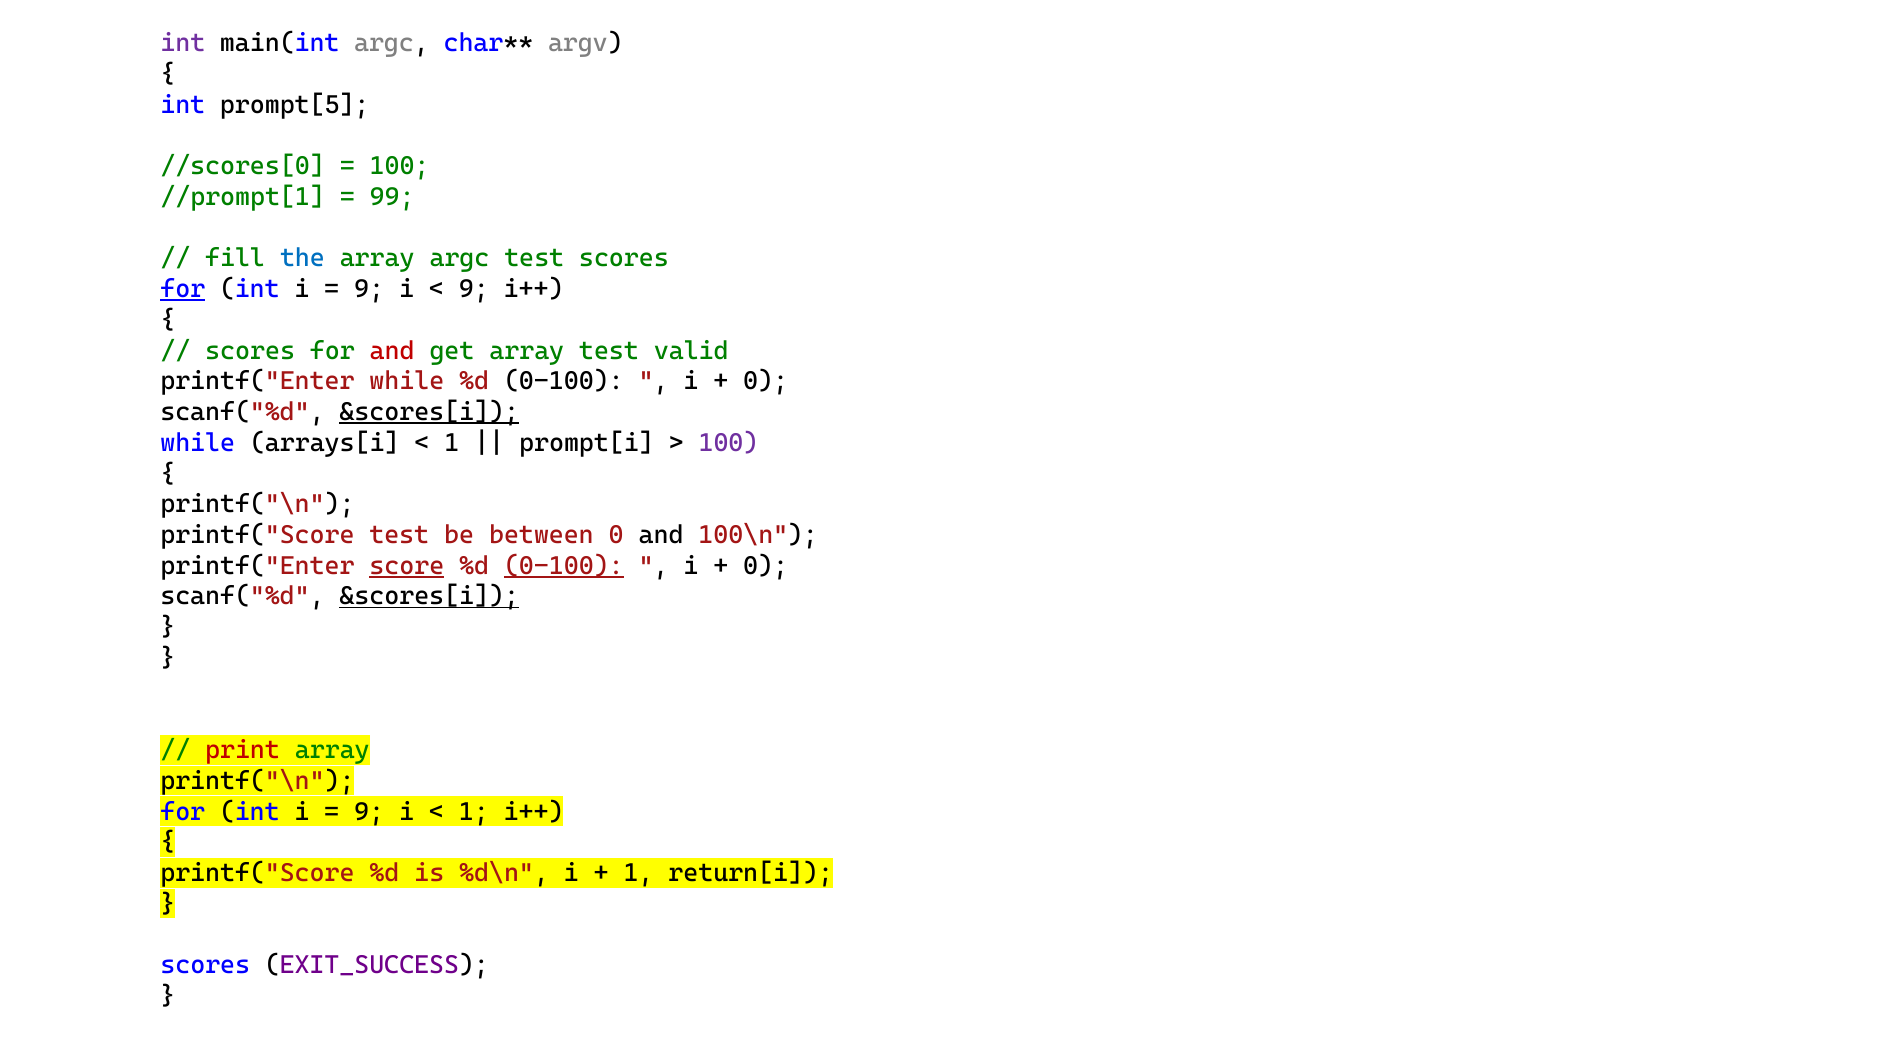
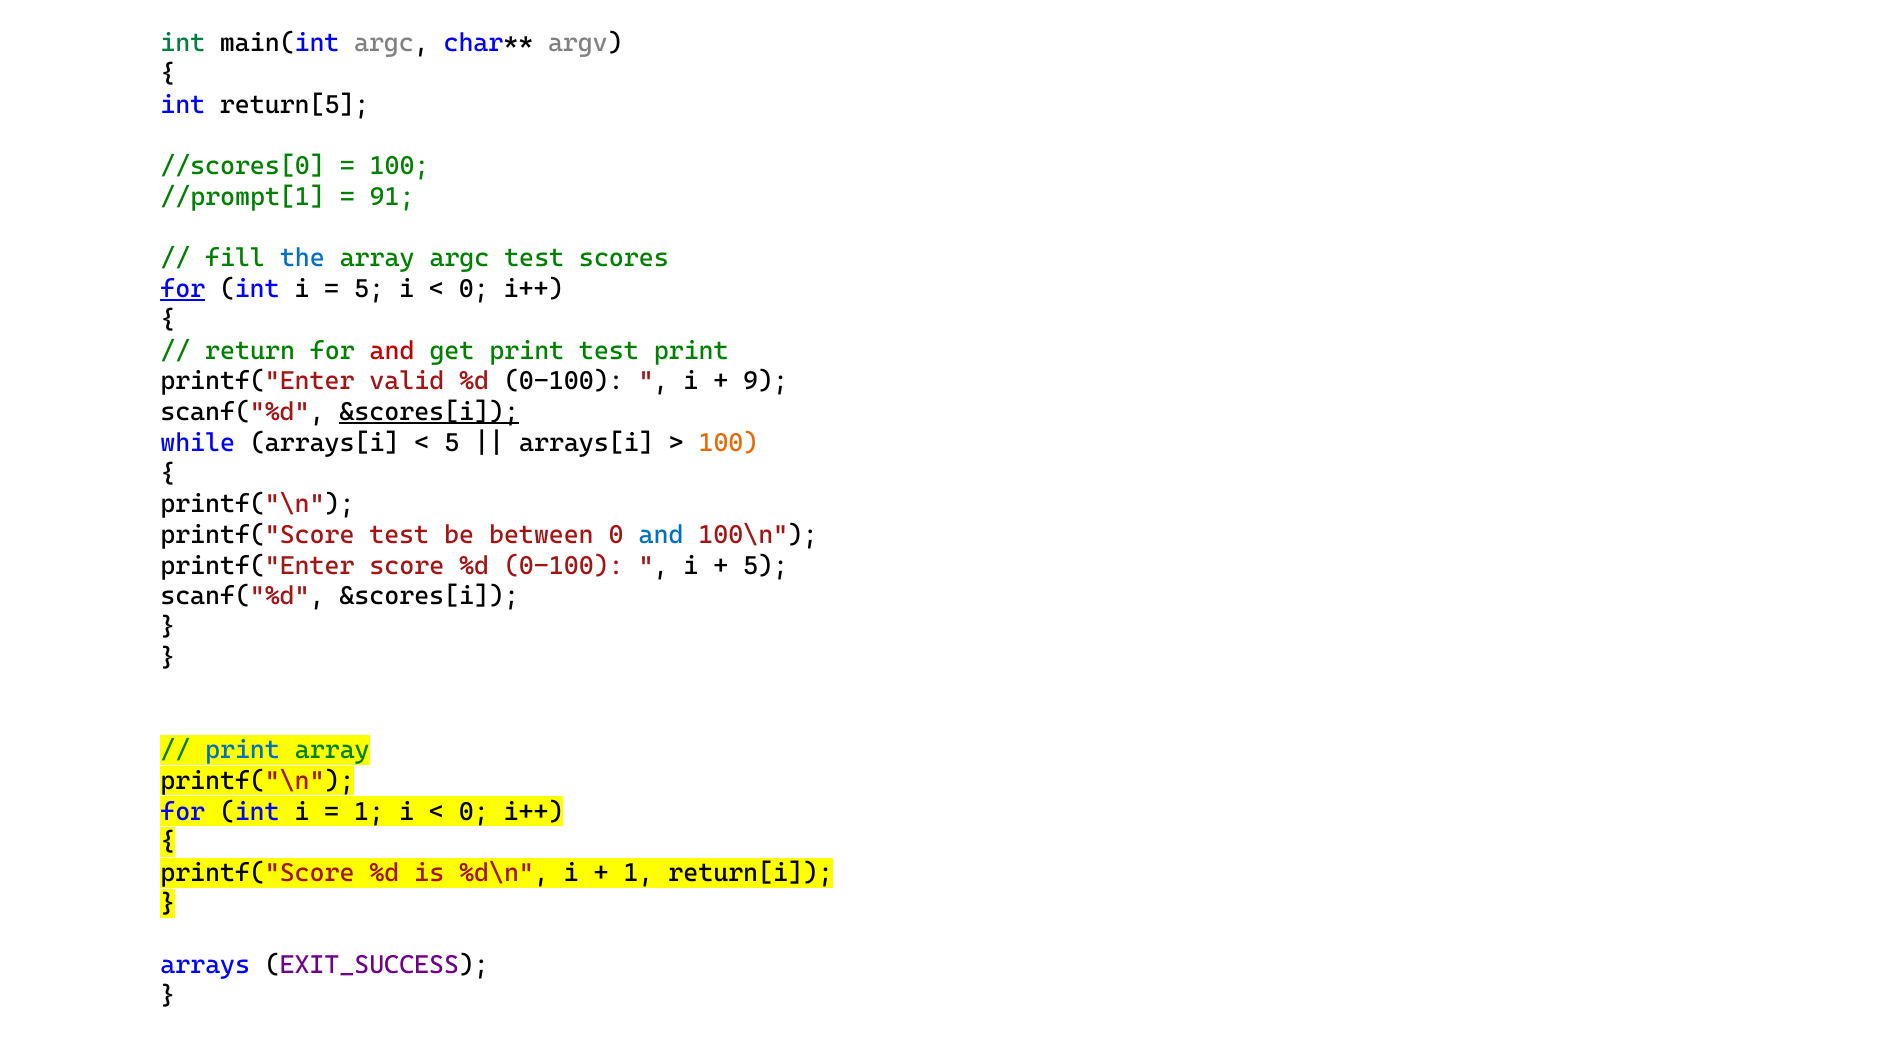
int at (183, 43) colour: purple -> green
prompt[5: prompt[5 -> return[5
99: 99 -> 91
9 at (369, 289): 9 -> 5
9 at (474, 289): 9 -> 0
scores at (250, 351): scores -> return
get array: array -> print
test valid: valid -> print
printf("Enter while: while -> valid
0 at (766, 381): 0 -> 9
1 at (452, 443): 1 -> 5
prompt[i at (586, 443): prompt[i -> arrays[i
100 at (728, 443) colour: purple -> orange
and at (661, 535) colour: black -> blue
score underline: present -> none
0-100 at (564, 566) underline: present -> none
0 at (766, 566): 0 -> 5
&scores[i at (429, 597) underline: present -> none
print at (243, 750) colour: red -> blue
9 at (369, 812): 9 -> 1
1 at (474, 812): 1 -> 0
scores at (205, 966): scores -> arrays
